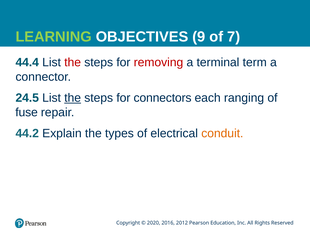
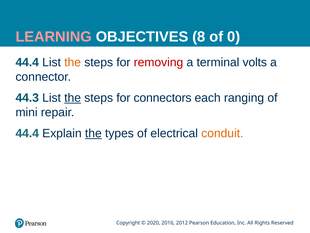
LEARNING colour: light green -> pink
9: 9 -> 8
7: 7 -> 0
the at (73, 62) colour: red -> orange
term: term -> volts
24.5: 24.5 -> 44.3
fuse: fuse -> mini
44.2 at (27, 133): 44.2 -> 44.4
the at (93, 133) underline: none -> present
